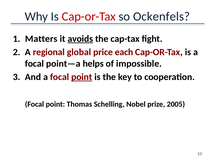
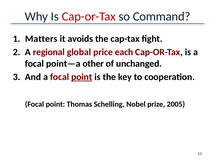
Ockenfels: Ockenfels -> Command
avoids underline: present -> none
helps: helps -> other
impossible: impossible -> unchanged
